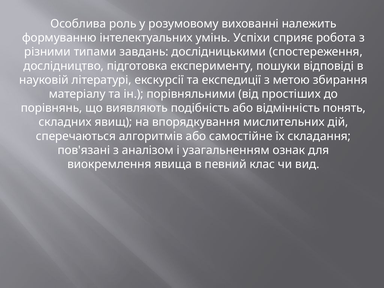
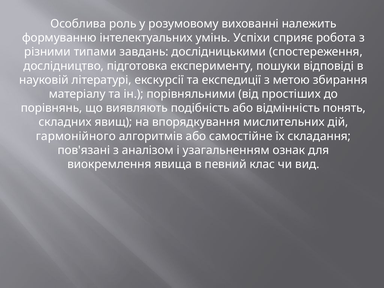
сперечаються: сперечаються -> гармонійного
